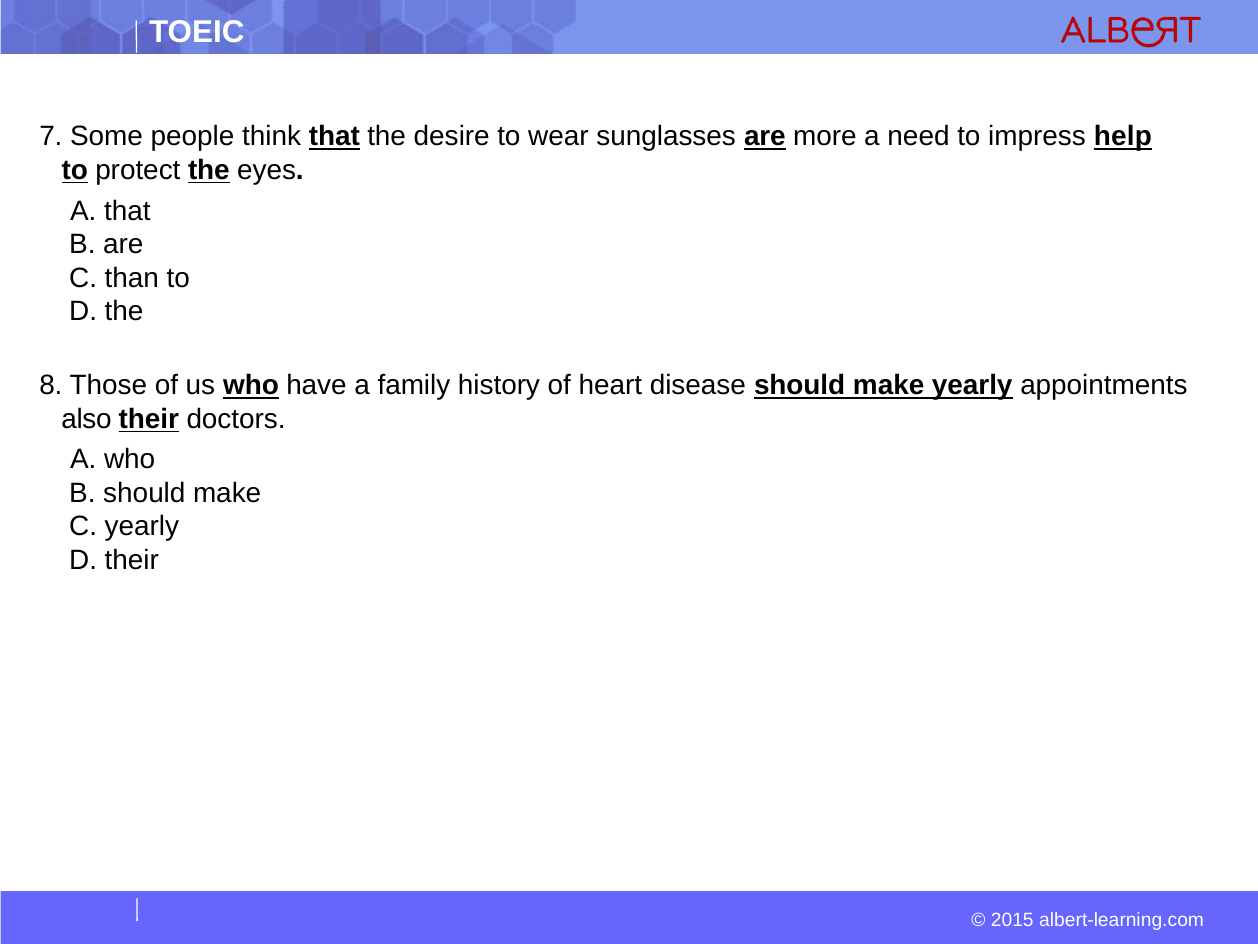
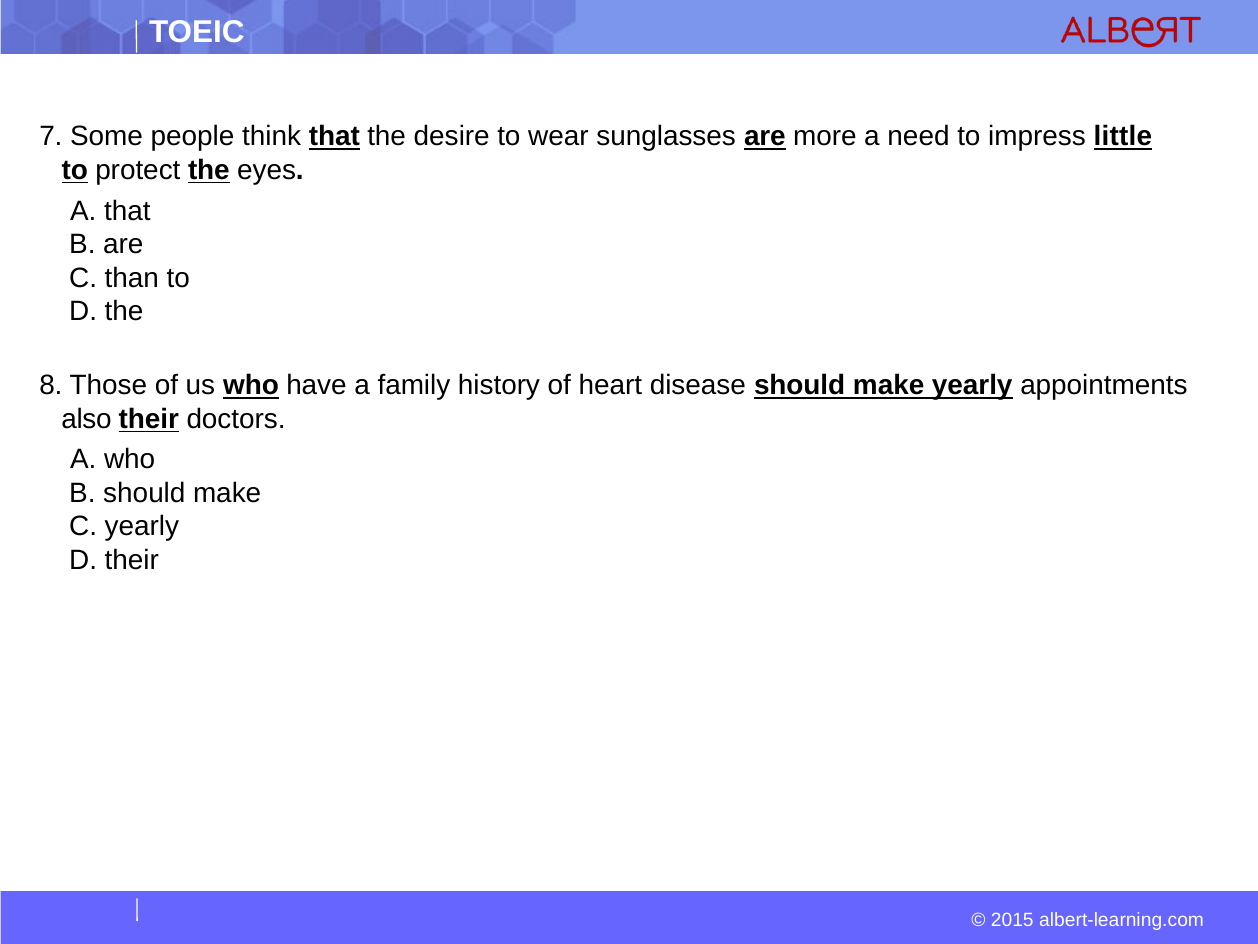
help: help -> little
